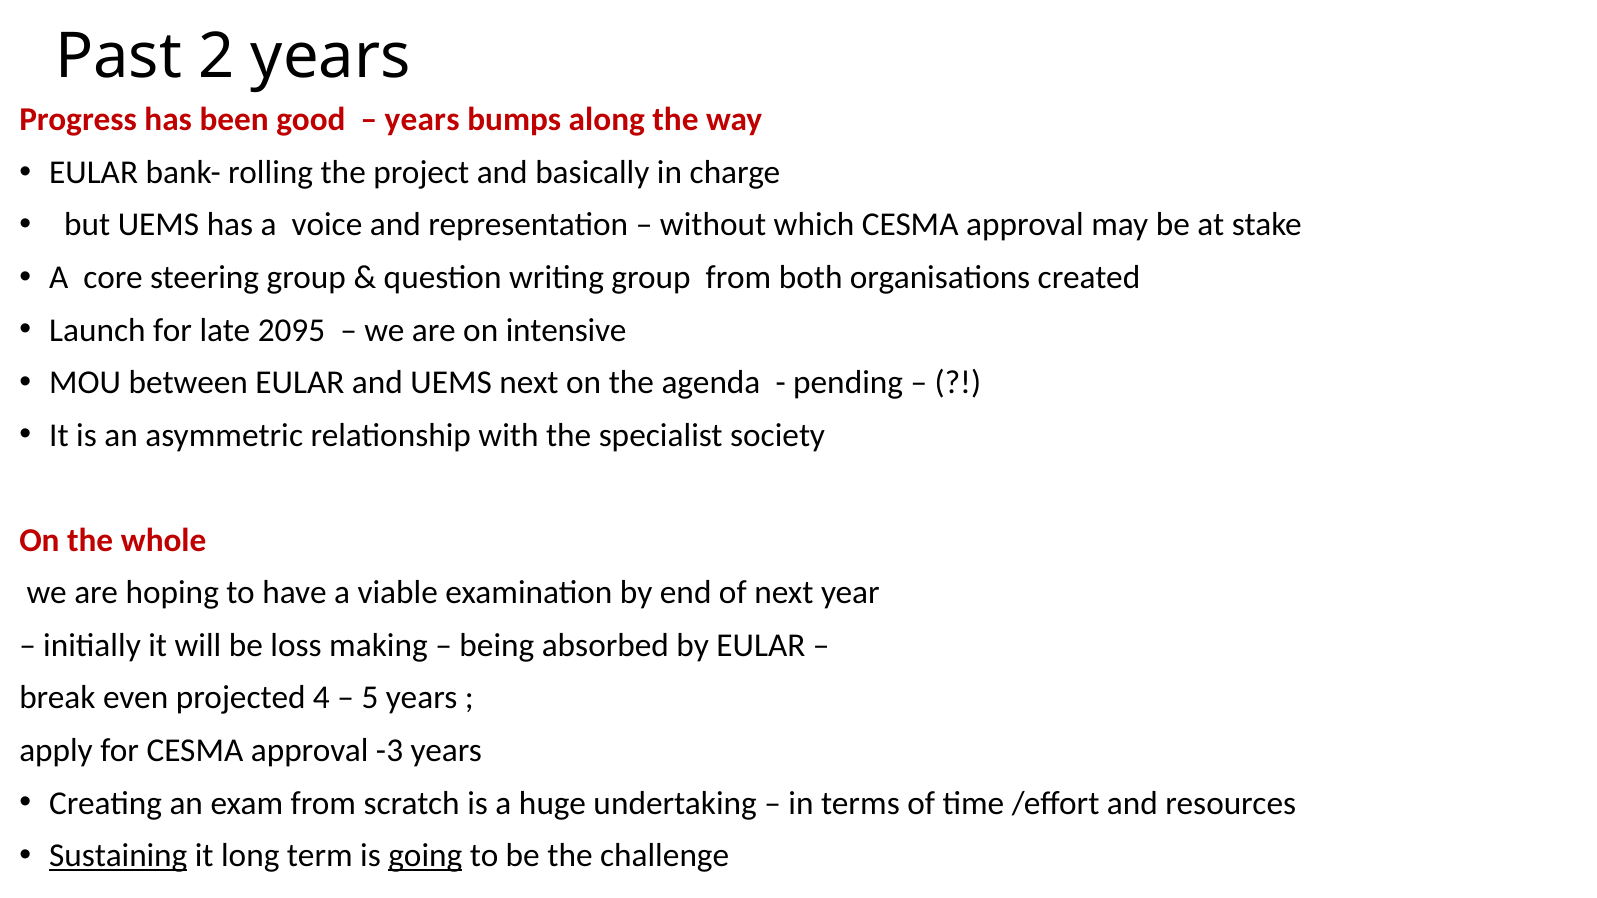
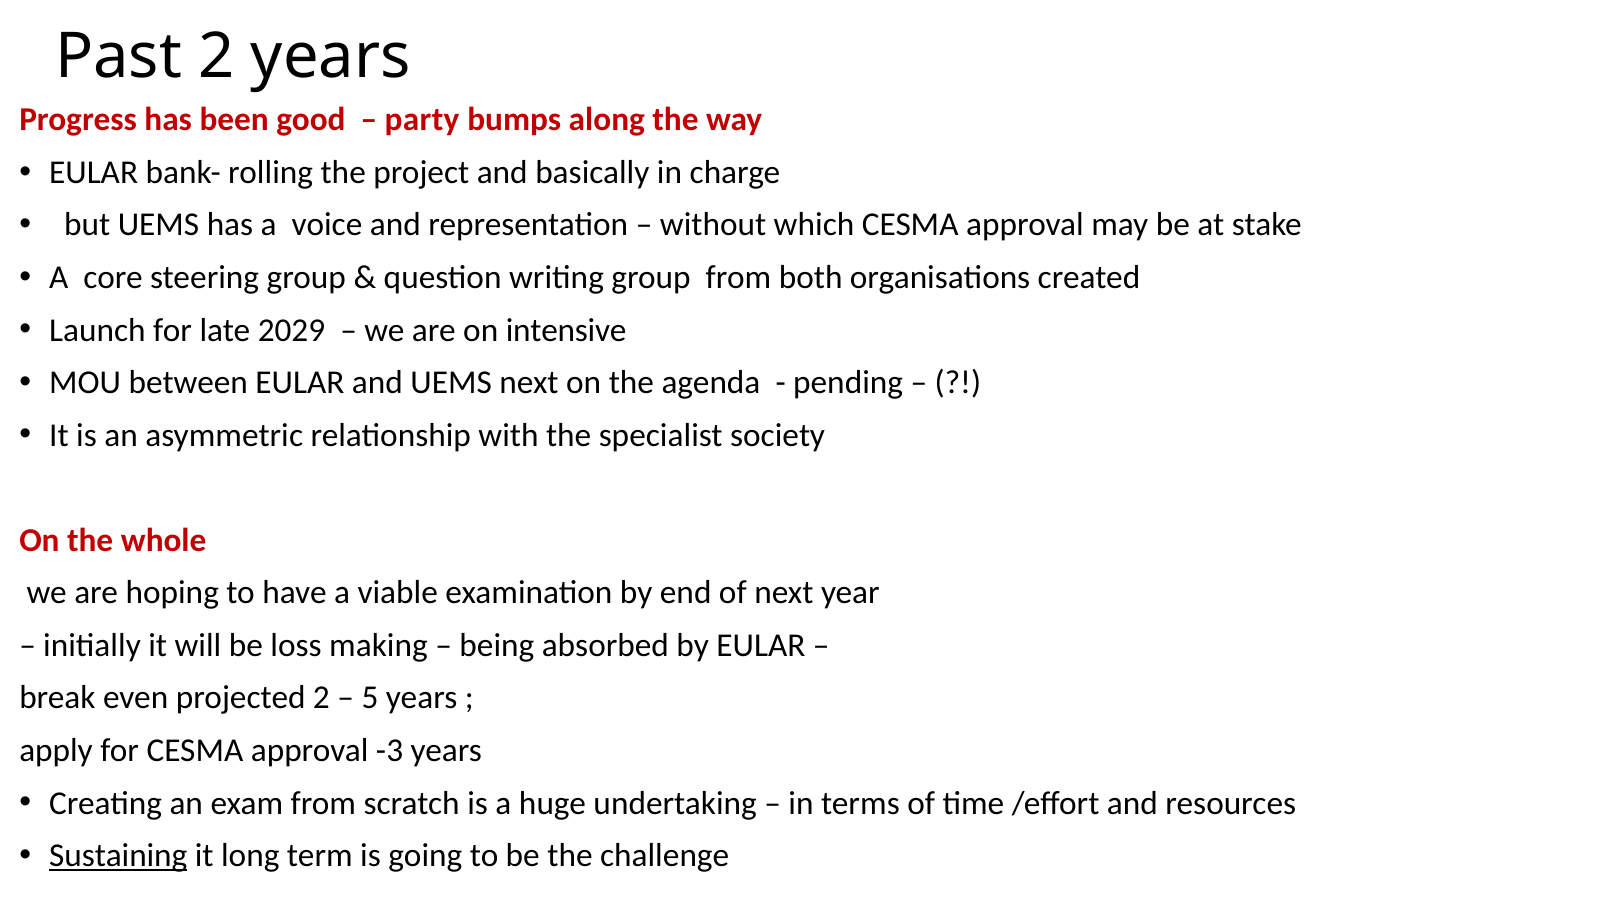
years at (422, 120): years -> party
2095: 2095 -> 2029
projected 4: 4 -> 2
going underline: present -> none
